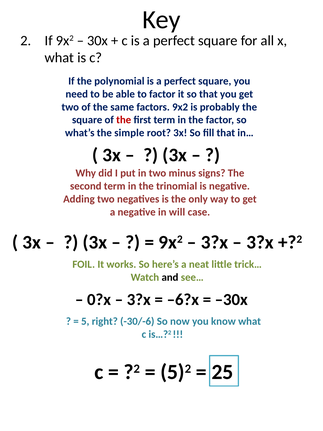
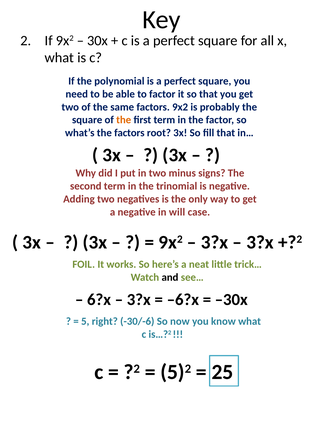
the at (124, 120) colour: red -> orange
the simple: simple -> factors
0?x: 0?x -> 6?x
